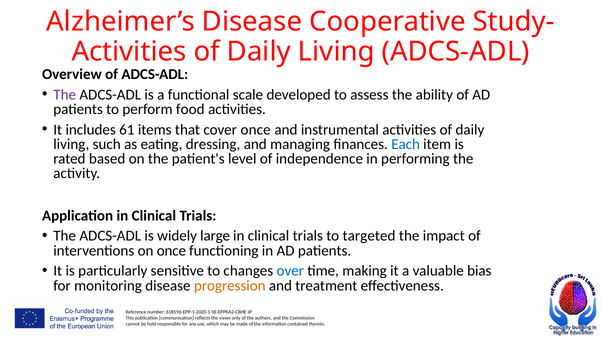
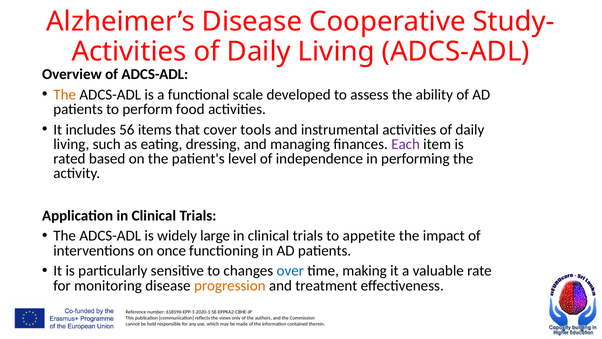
The at (65, 95) colour: purple -> orange
61: 61 -> 56
cover once: once -> tools
Each colour: blue -> purple
targeted: targeted -> appetite
bias: bias -> rate
